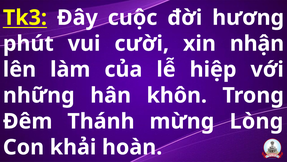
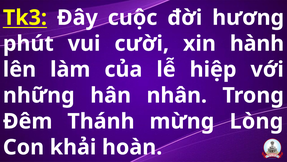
nhận: nhận -> hành
khôn: khôn -> nhân
